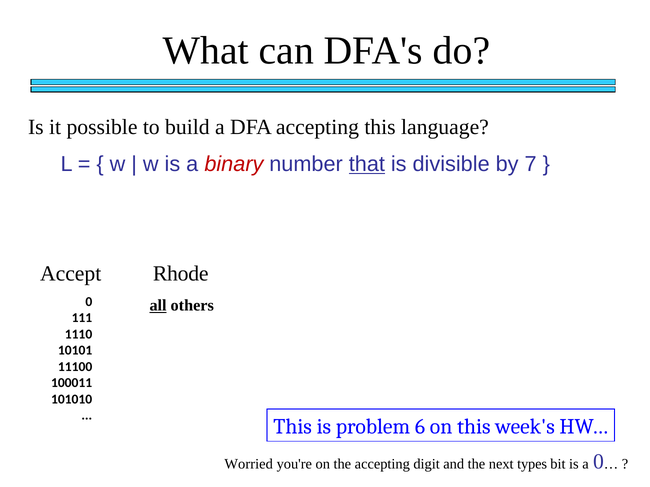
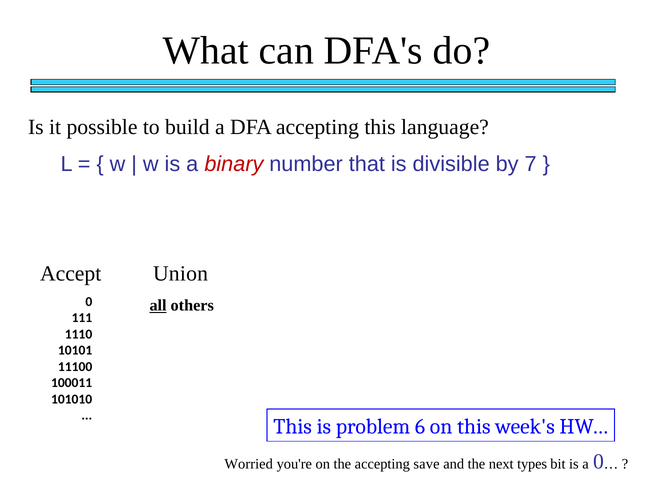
that underline: present -> none
Rhode: Rhode -> Union
digit: digit -> save
